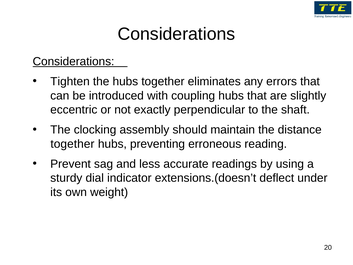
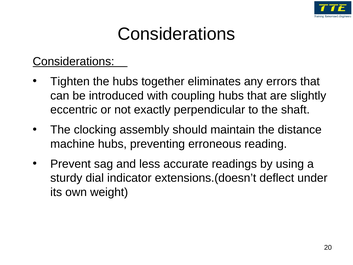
together at (72, 144): together -> machine
